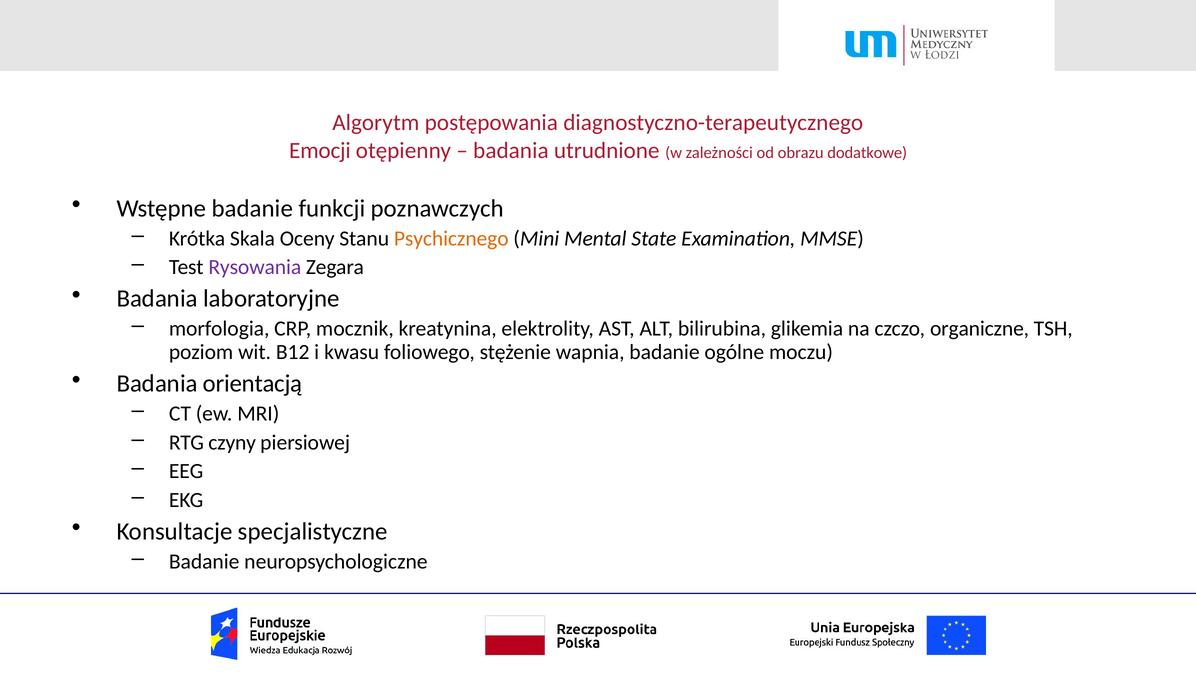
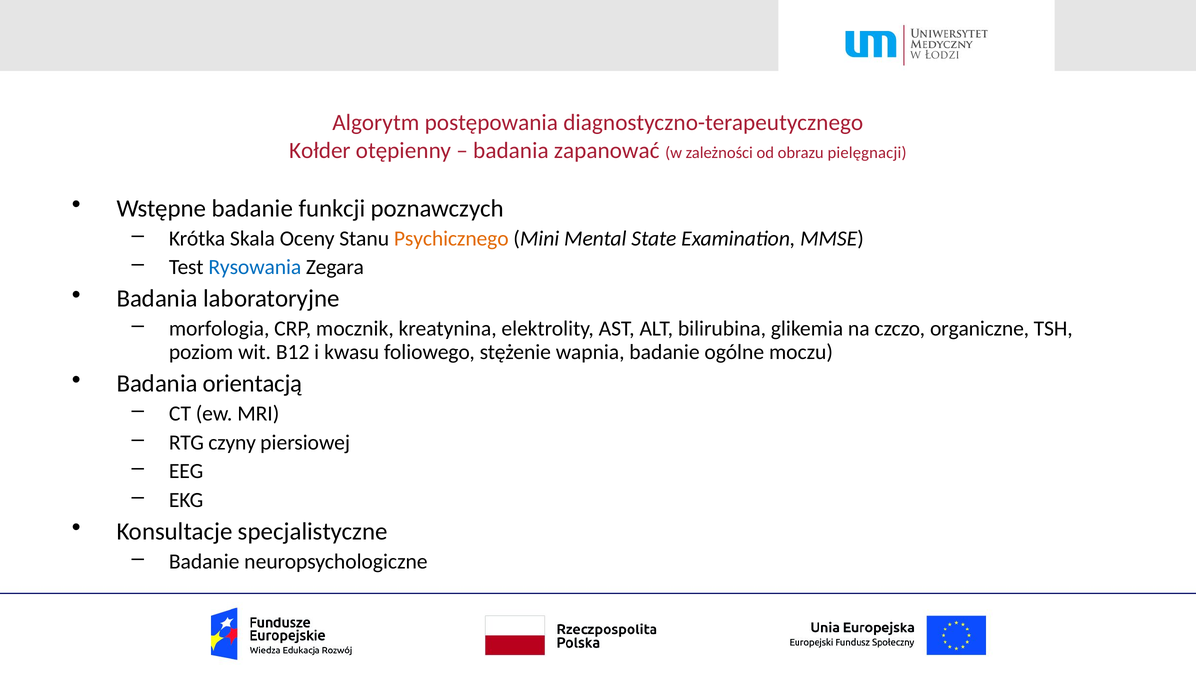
Emocji: Emocji -> Kołder
utrudnione: utrudnione -> zapanować
dodatkowe: dodatkowe -> pielęgnacji
Rysowania colour: purple -> blue
